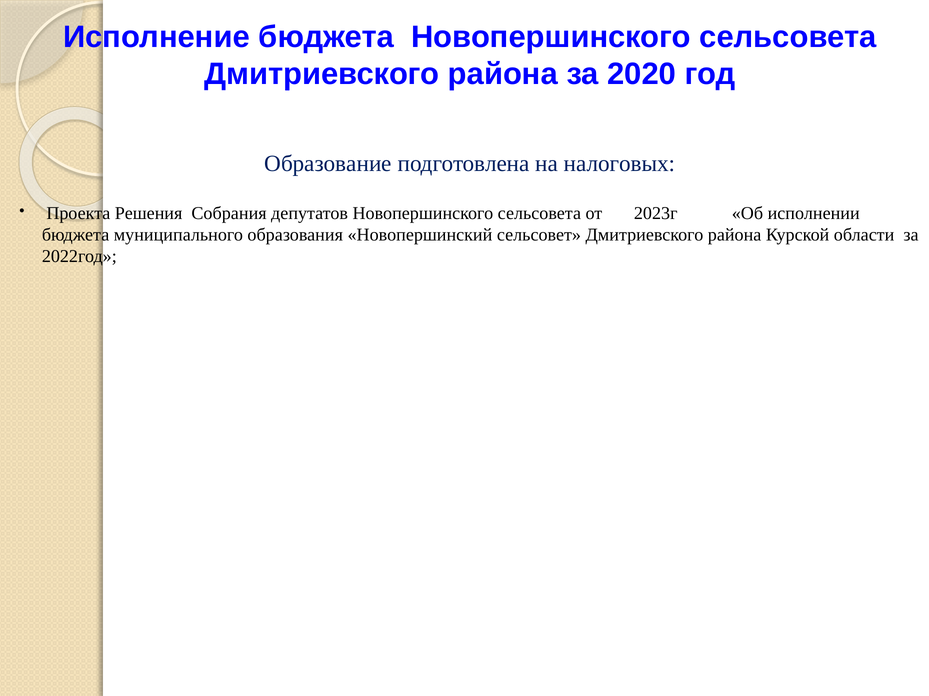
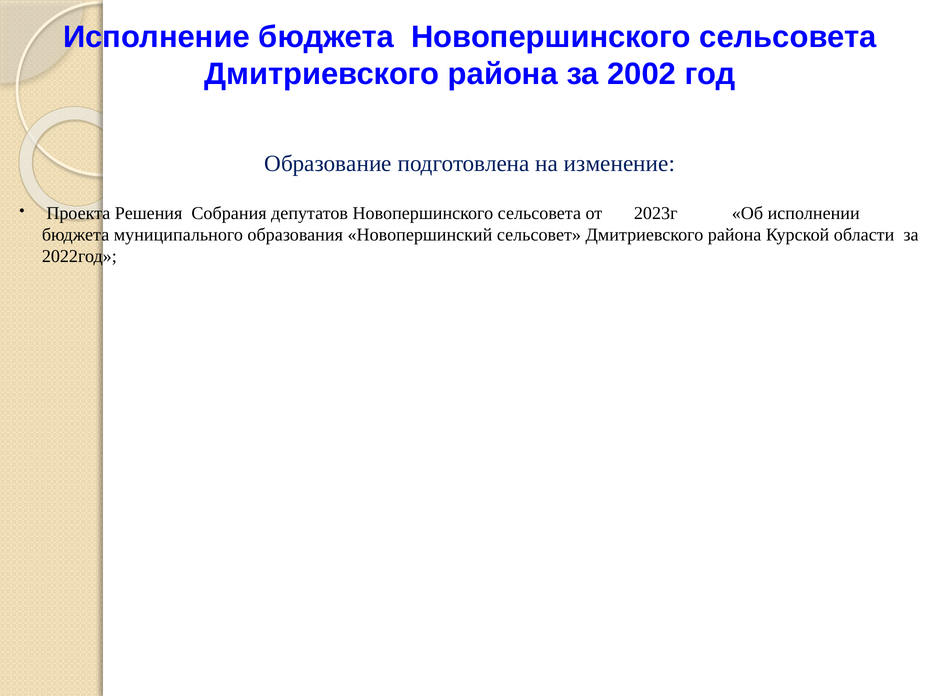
2020: 2020 -> 2002
налоговых: налоговых -> изменение
